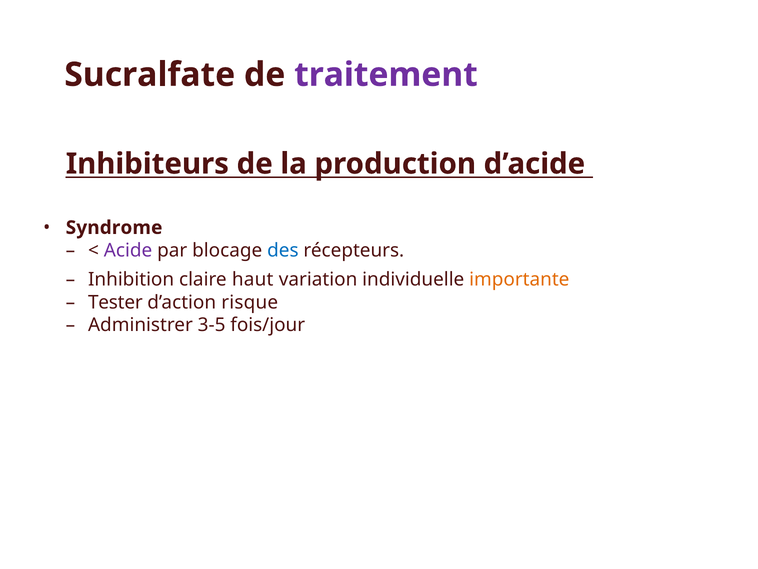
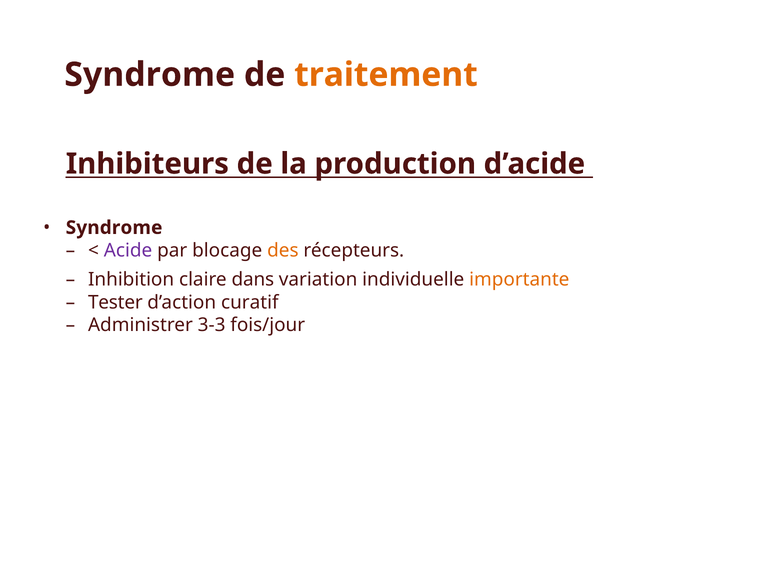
Sucralfate at (150, 75): Sucralfate -> Syndrome
traitement colour: purple -> orange
des colour: blue -> orange
haut: haut -> dans
risque: risque -> curatif
3-5: 3-5 -> 3-3
